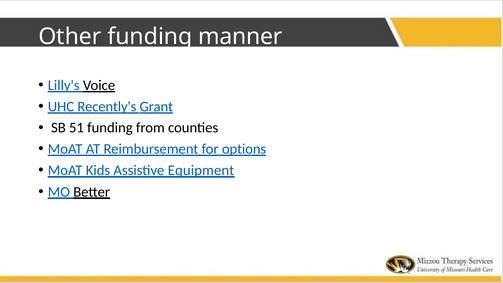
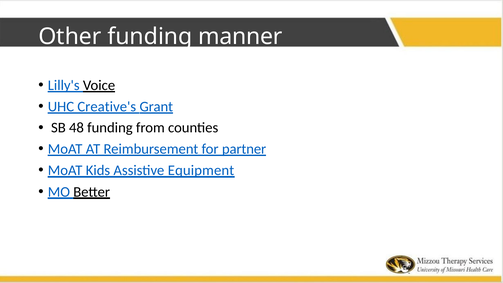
Recently's: Recently's -> Creative's
51: 51 -> 48
options: options -> partner
